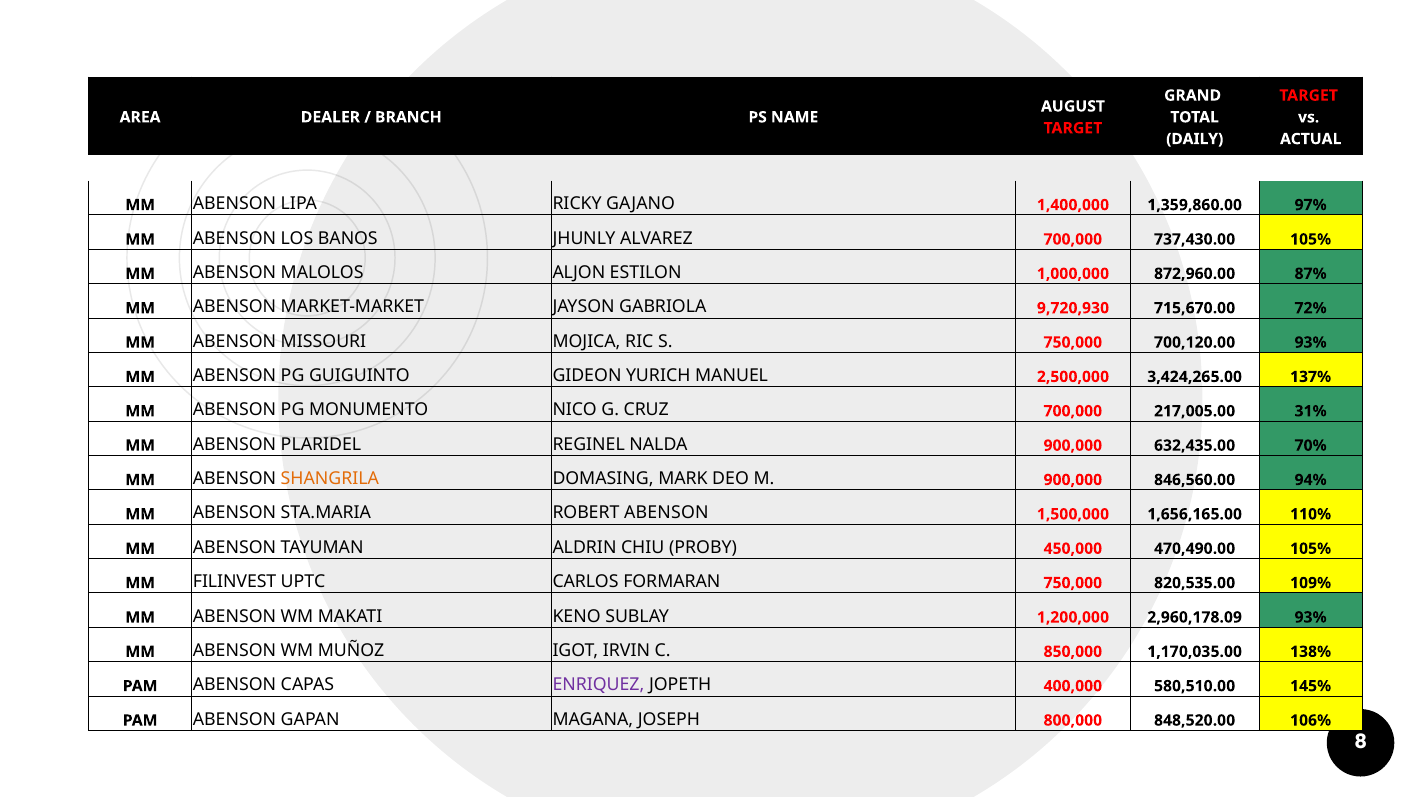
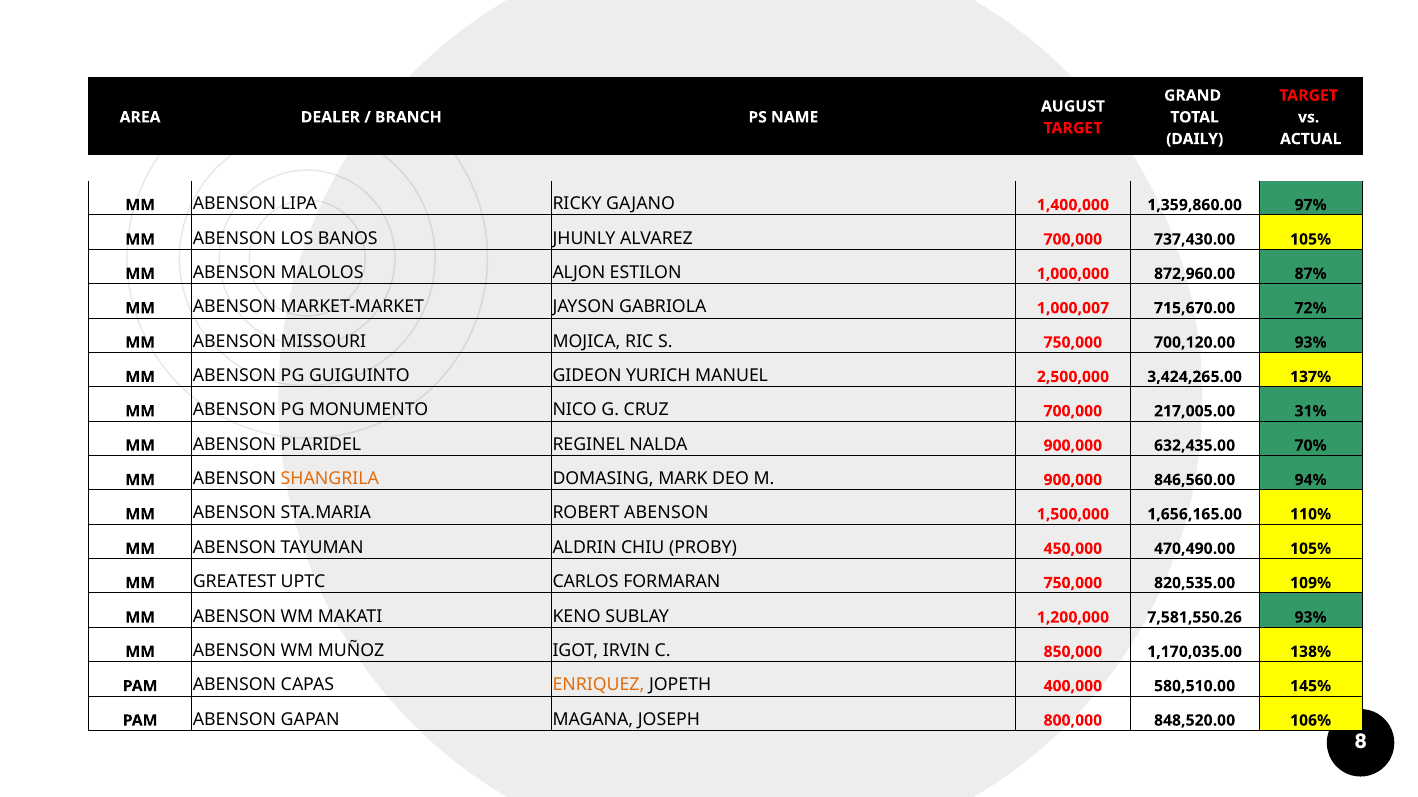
9,720,930: 9,720,930 -> 1,000,007
FILINVEST: FILINVEST -> GREATEST
2,960,178.09: 2,960,178.09 -> 7,581,550.26
ENRIQUEZ colour: purple -> orange
